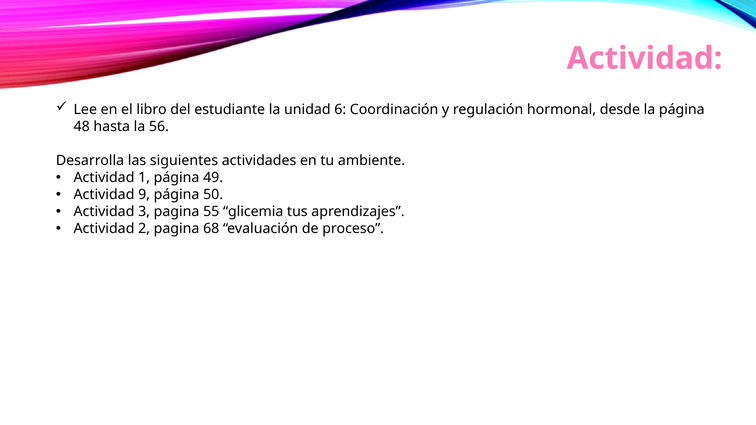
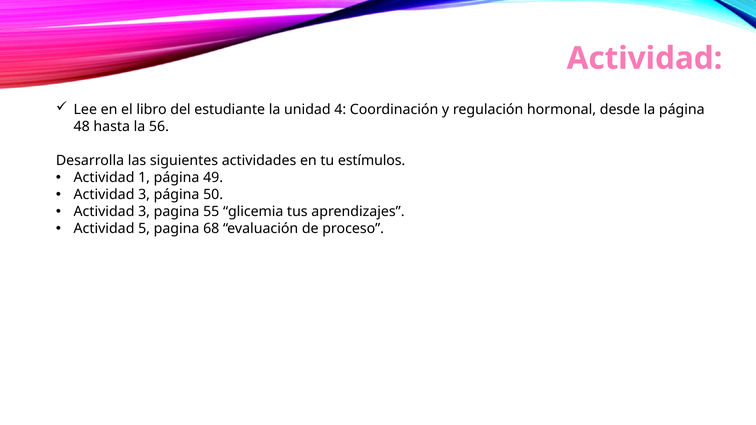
6: 6 -> 4
ambiente: ambiente -> estímulos
9 at (144, 195): 9 -> 3
2: 2 -> 5
